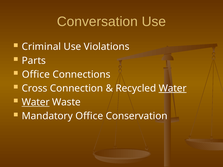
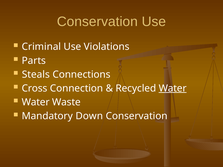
Conversation at (97, 22): Conversation -> Conservation
Office at (36, 75): Office -> Steals
Water at (36, 102) underline: present -> none
Mandatory Office: Office -> Down
